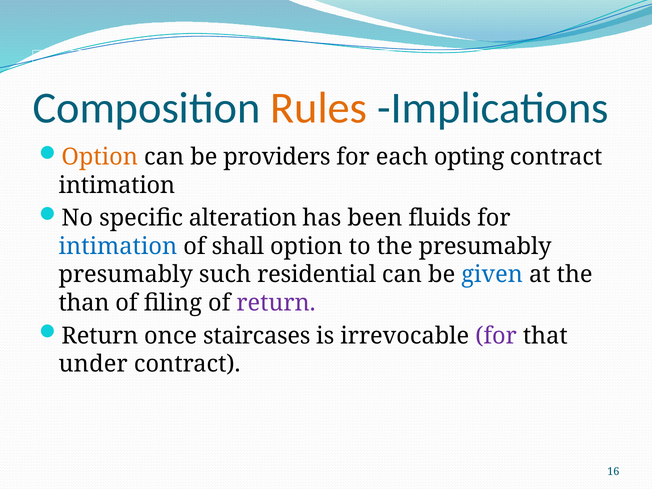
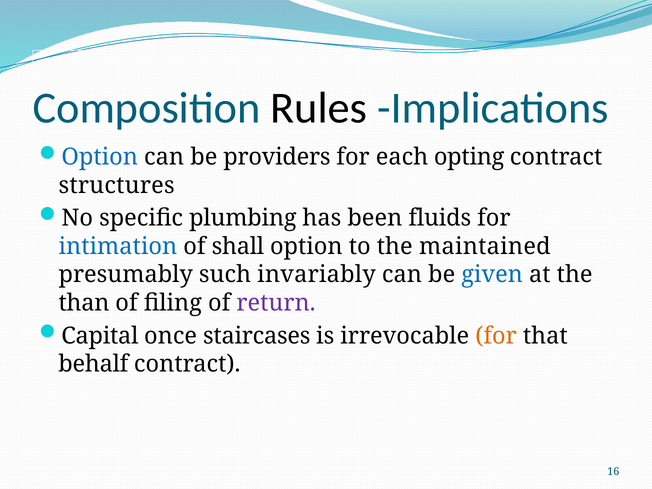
Rules colour: orange -> black
Option at (100, 157) colour: orange -> blue
intimation at (117, 185): intimation -> structures
alteration: alteration -> plumbing
the presumably: presumably -> maintained
residential: residential -> invariably
Return at (100, 336): Return -> Capital
for at (496, 336) colour: purple -> orange
under: under -> behalf
